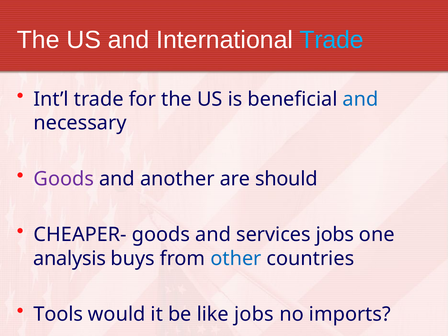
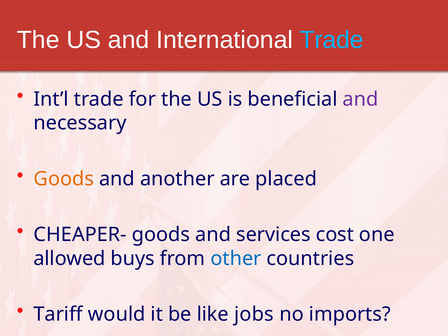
and at (361, 99) colour: blue -> purple
Goods at (64, 179) colour: purple -> orange
should: should -> placed
services jobs: jobs -> cost
analysis: analysis -> allowed
Tools: Tools -> Tariff
